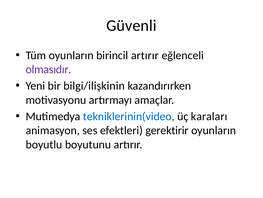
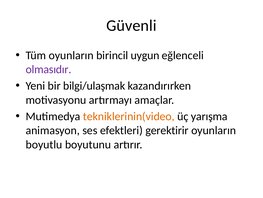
birincil artırır: artırır -> uygun
bilgi/ilişkinin: bilgi/ilişkinin -> bilgi/ulaşmak
tekniklerinin(video colour: blue -> orange
karaları: karaları -> yarışma
